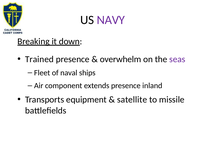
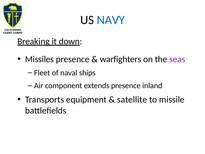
NAVY colour: purple -> blue
Trained: Trained -> Missiles
overwhelm: overwhelm -> warfighters
